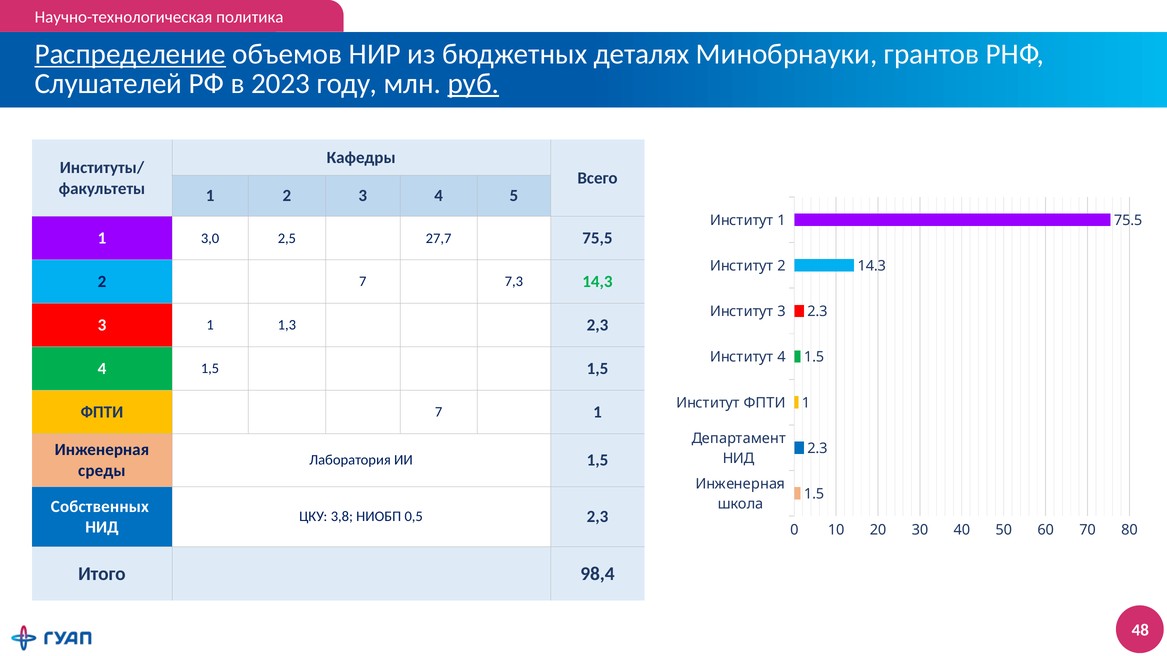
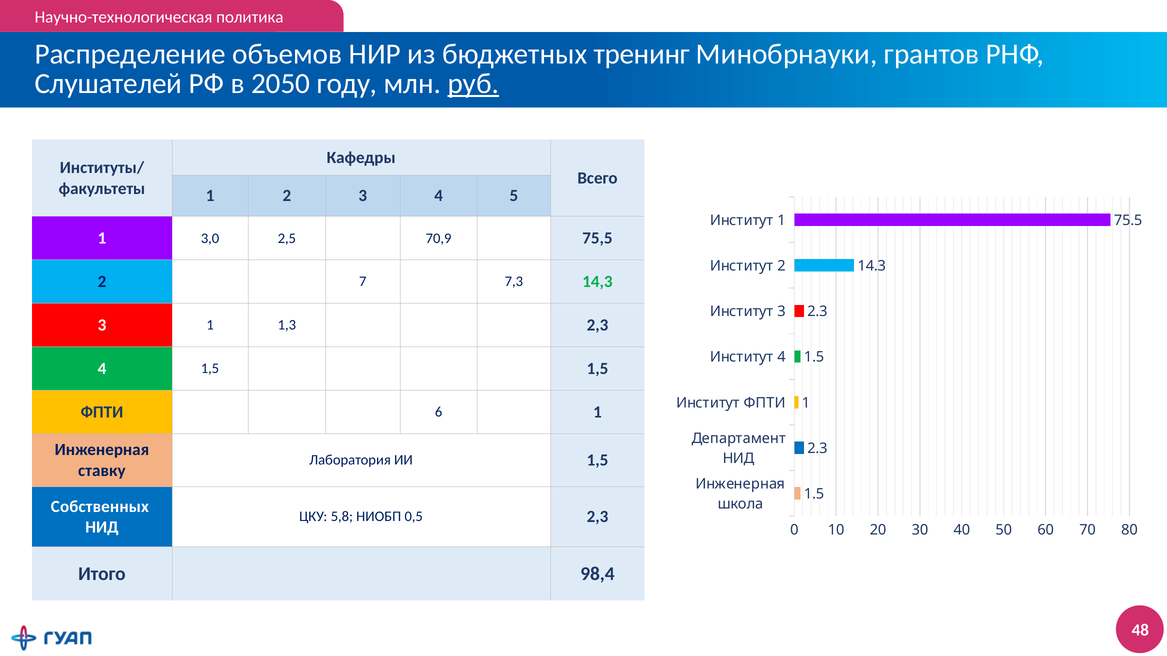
Распределение underline: present -> none
деталях: деталях -> тренинг
2023: 2023 -> 2050
27,7: 27,7 -> 70,9
ФПТИ 7: 7 -> 6
среды: среды -> ставку
3,8: 3,8 -> 5,8
